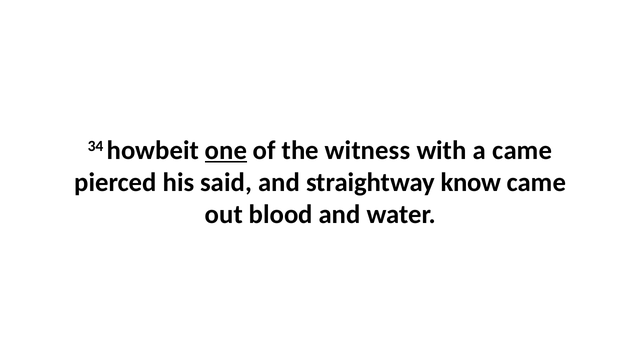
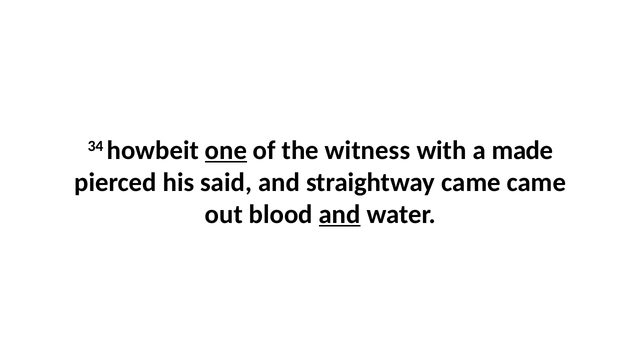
a came: came -> made
straightway know: know -> came
and at (340, 214) underline: none -> present
